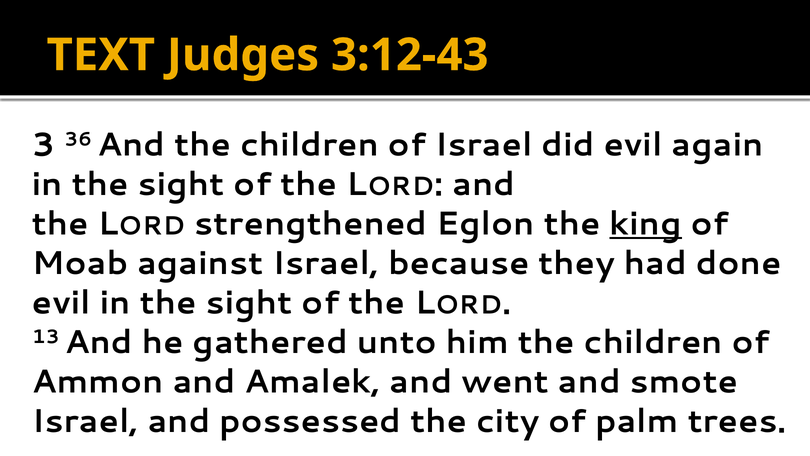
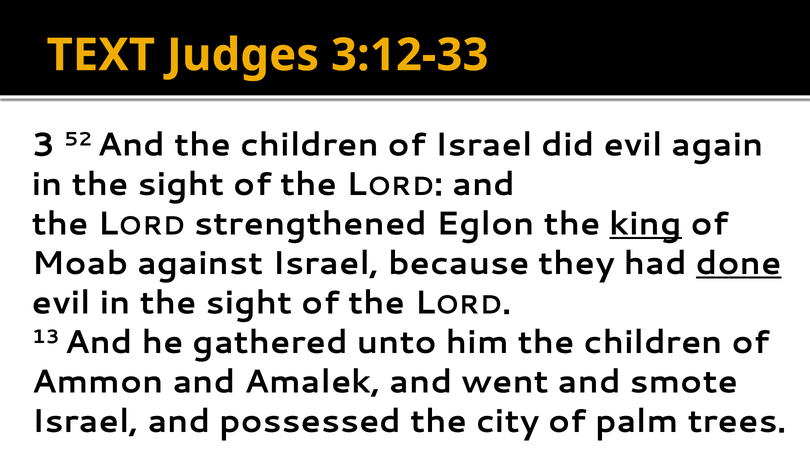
3:12-43: 3:12-43 -> 3:12-33
36: 36 -> 52
done underline: none -> present
